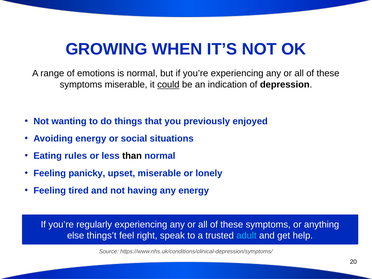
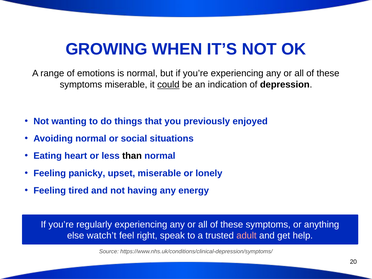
Avoiding energy: energy -> normal
rules: rules -> heart
things’t: things’t -> watch’t
adult colour: light blue -> pink
